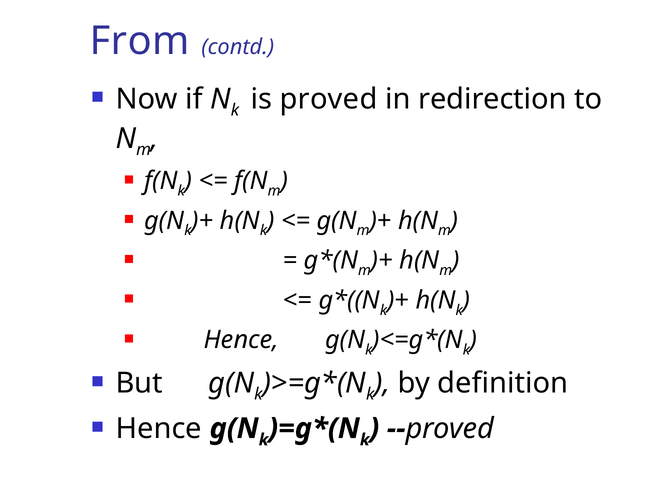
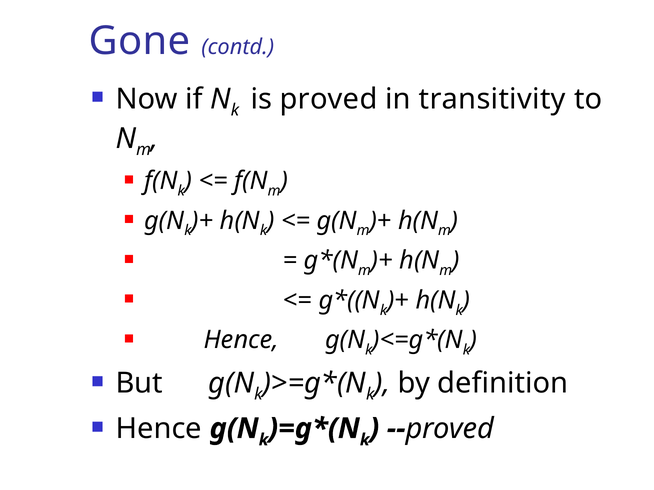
From: From -> Gone
redirection: redirection -> transitivity
